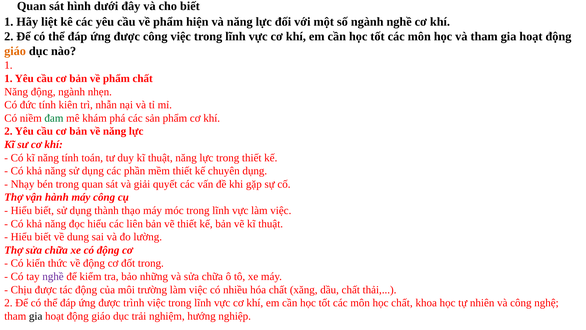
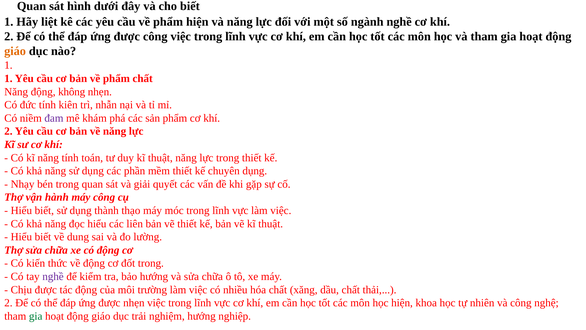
động ngành: ngành -> không
đam colour: green -> purple
bảo những: những -> hướng
được trình: trình -> nhẹn
học chất: chất -> hiện
gia at (36, 316) colour: black -> green
